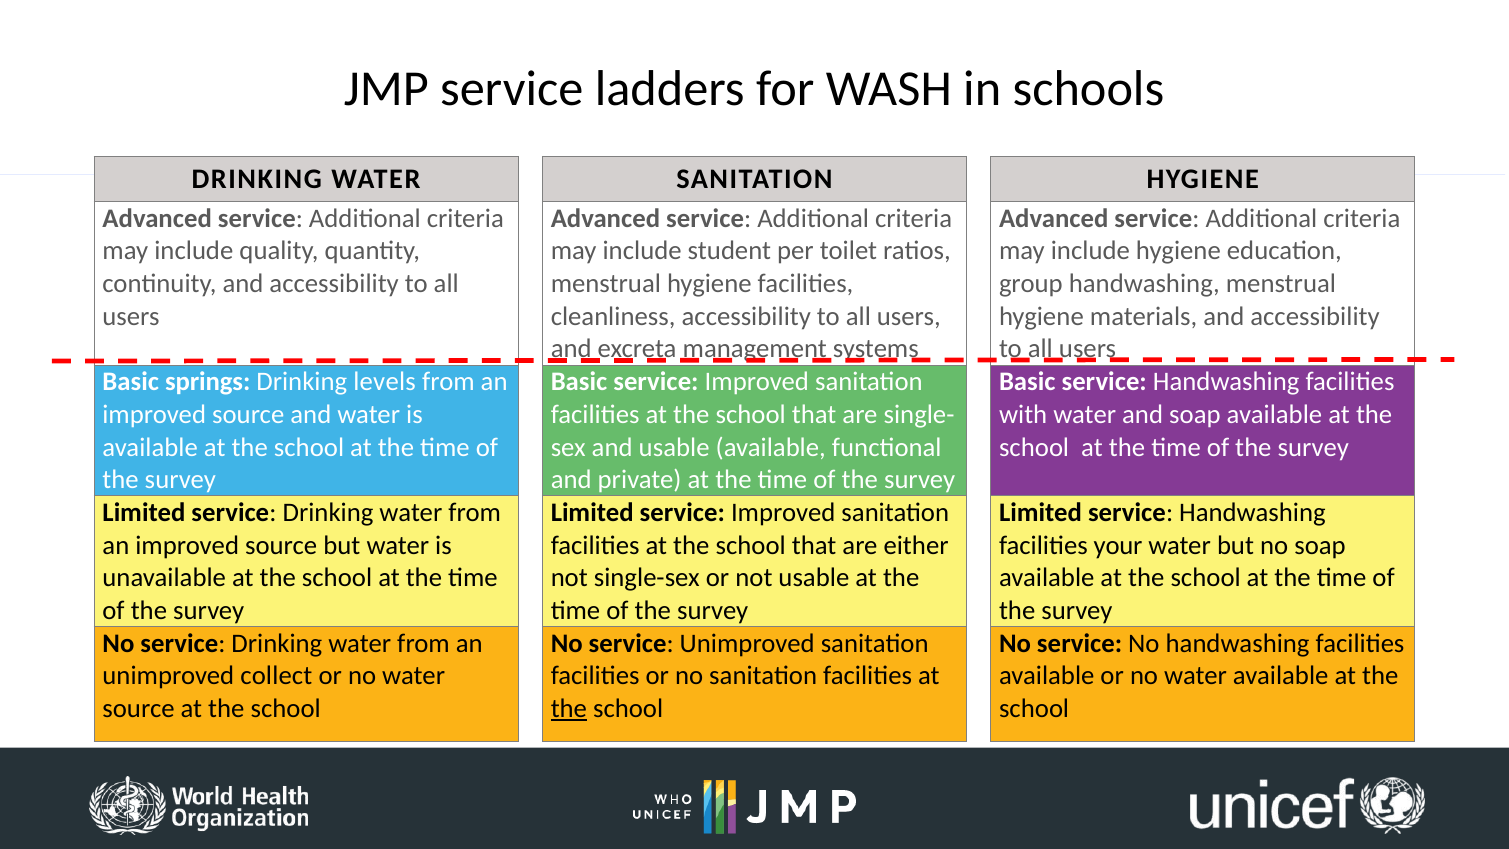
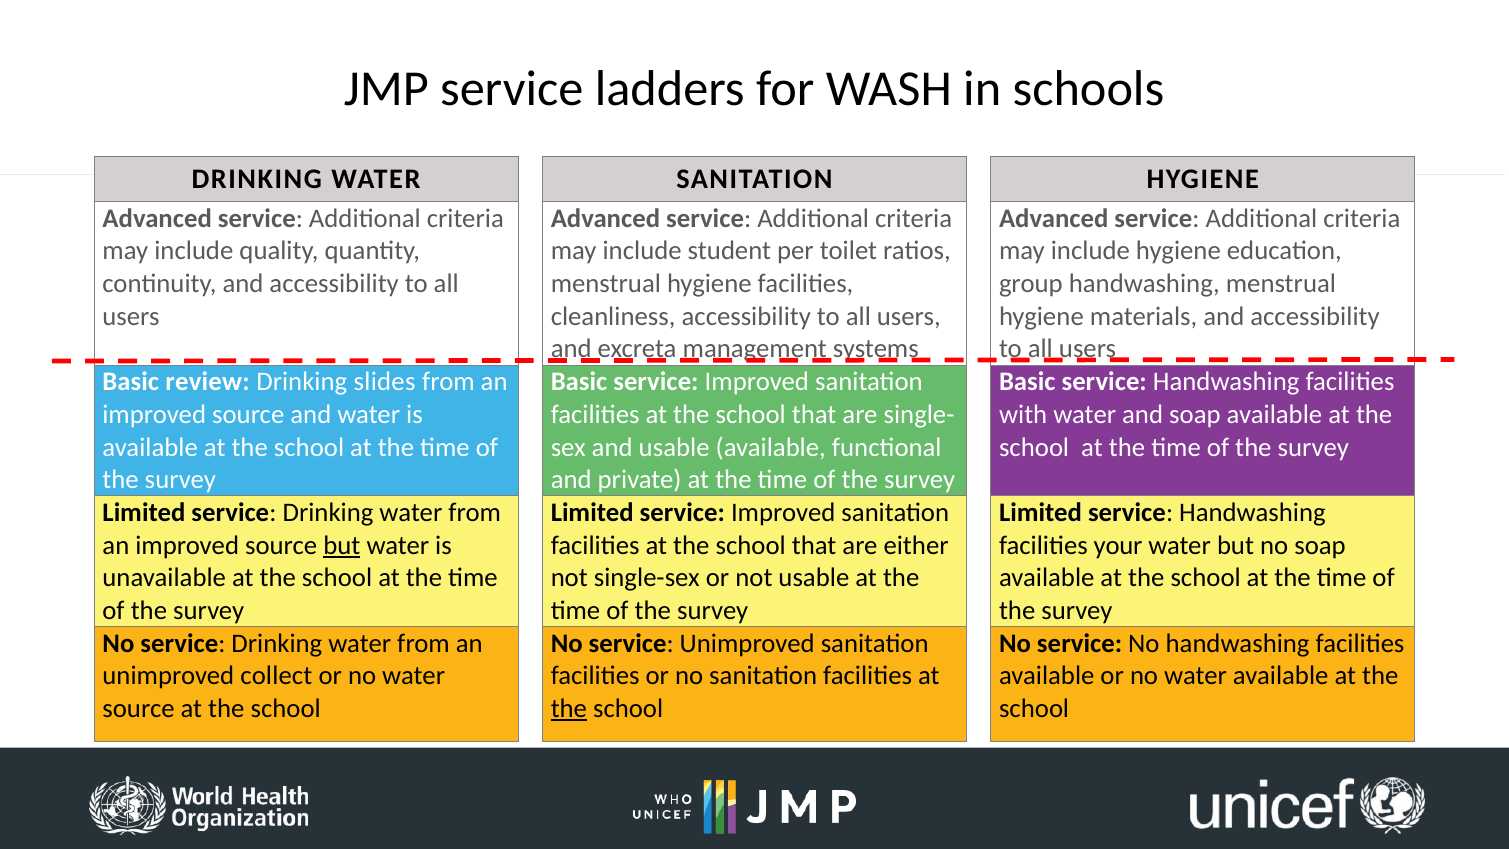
springs: springs -> review
levels: levels -> slides
but at (342, 545) underline: none -> present
